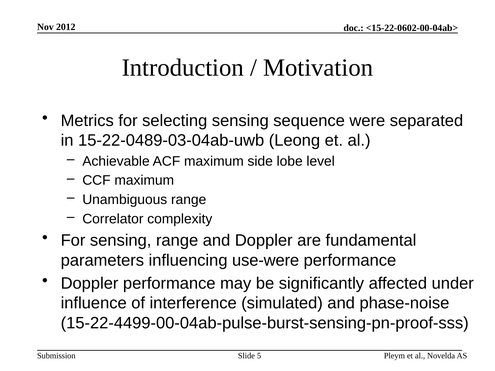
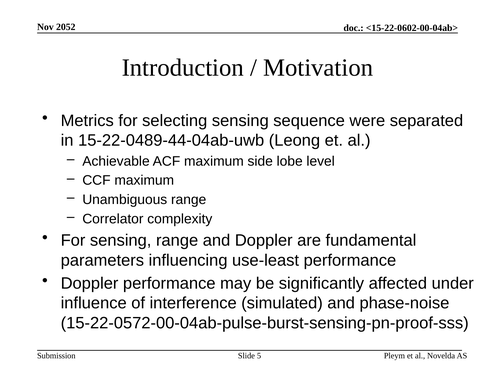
2012: 2012 -> 2052
15-22-0489-03-04ab-uwb: 15-22-0489-03-04ab-uwb -> 15-22-0489-44-04ab-uwb
use-were: use-were -> use-least
15-22-4499-00-04ab-pulse-burst-sensing-pn-proof-sss: 15-22-4499-00-04ab-pulse-burst-sensing-pn-proof-sss -> 15-22-0572-00-04ab-pulse-burst-sensing-pn-proof-sss
